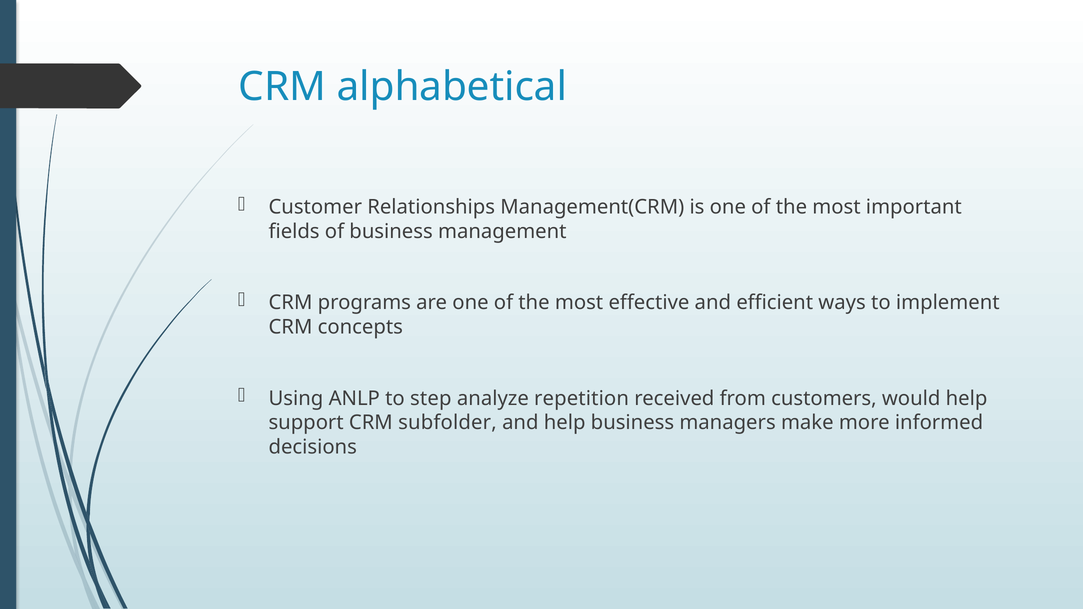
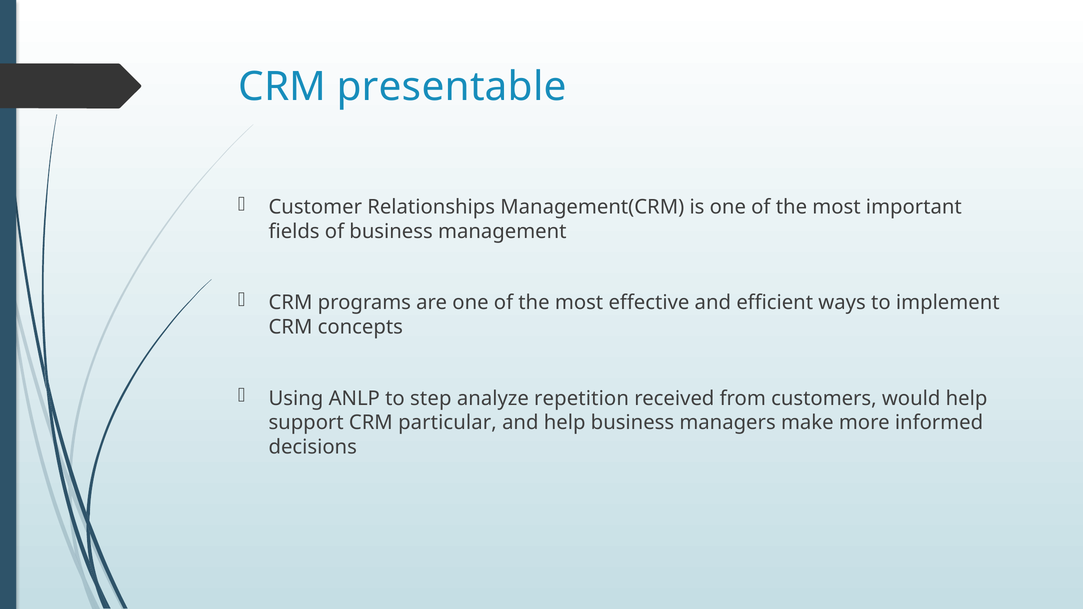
alphabetical: alphabetical -> presentable
subfolder: subfolder -> particular
